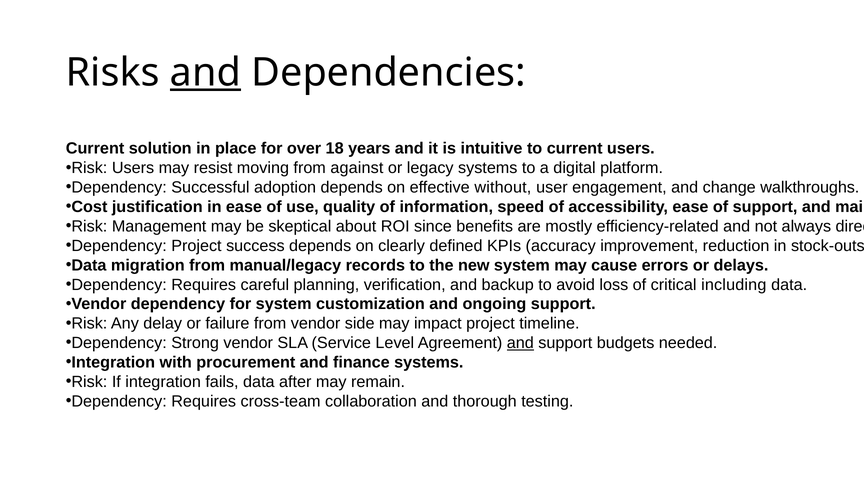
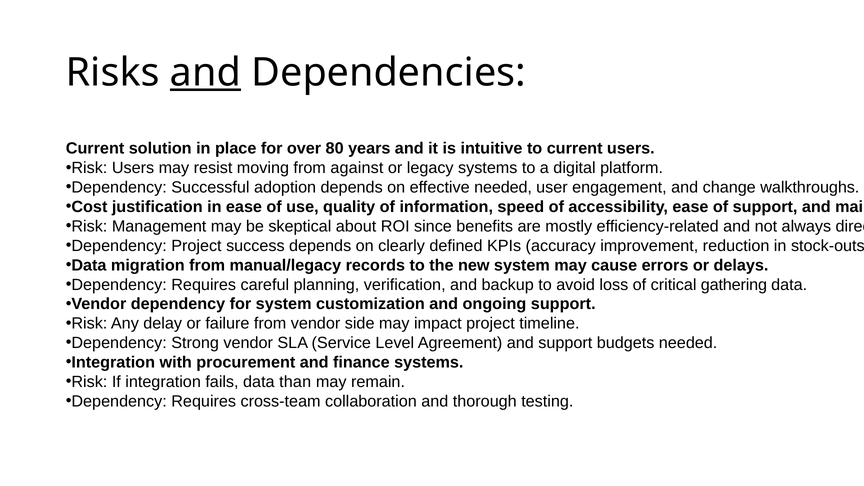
18: 18 -> 80
effective without: without -> needed
including: including -> gathering
and at (520, 343) underline: present -> none
after: after -> than
